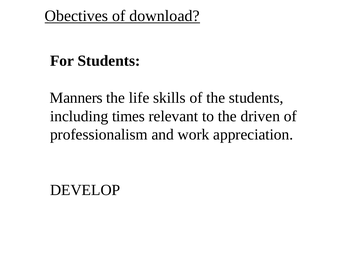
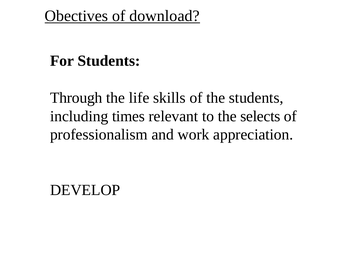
Manners: Manners -> Through
driven: driven -> selects
